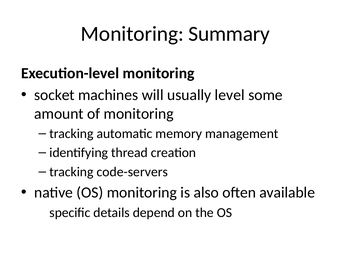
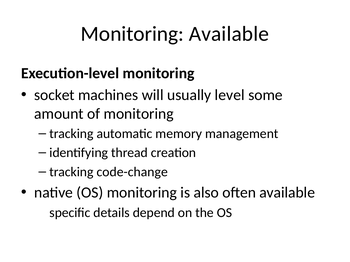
Monitoring Summary: Summary -> Available
code-servers: code-servers -> code-change
